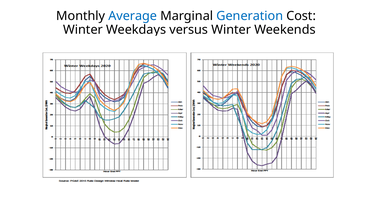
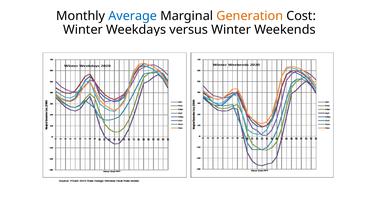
Generation colour: blue -> orange
